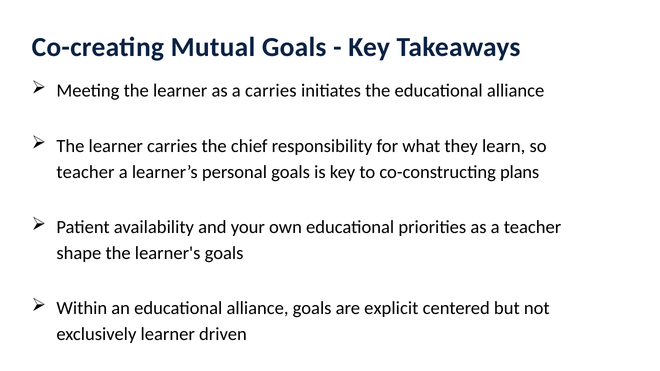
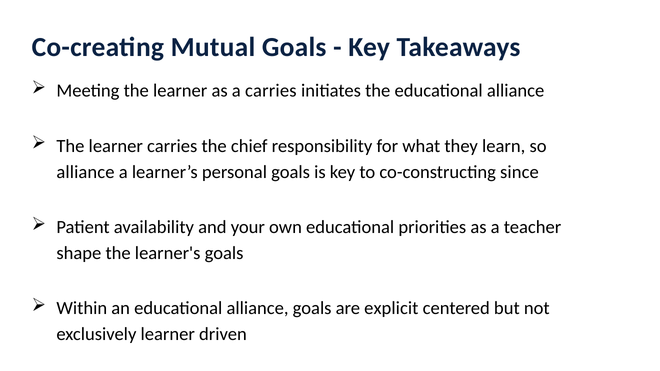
teacher at (85, 172): teacher -> alliance
plans: plans -> since
